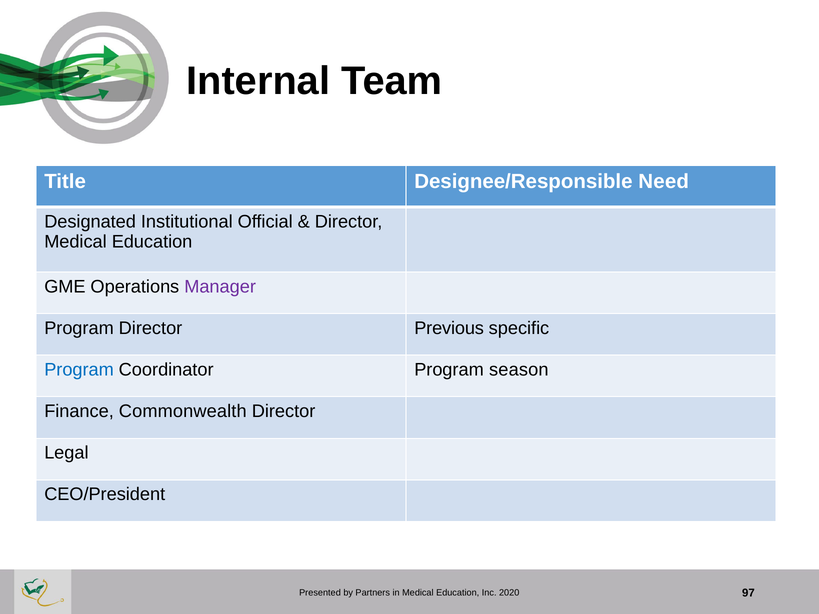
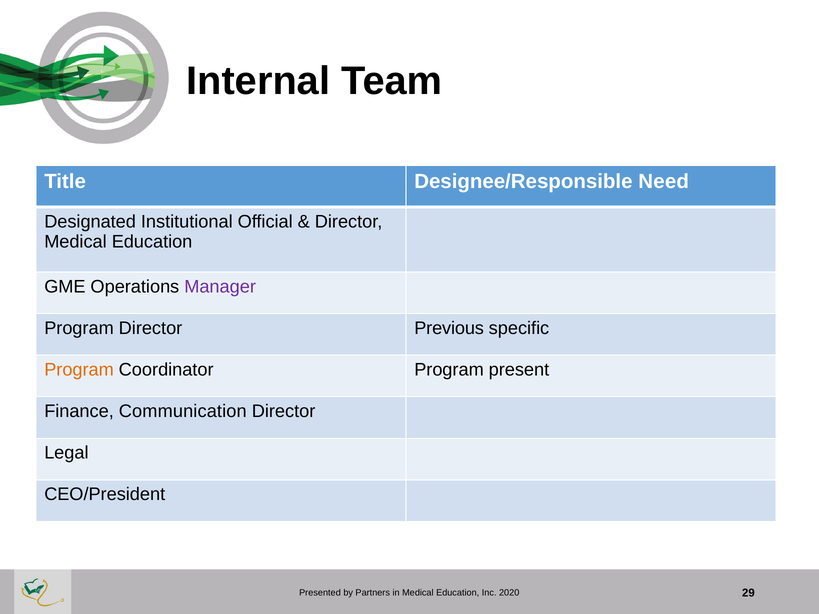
Program at (79, 370) colour: blue -> orange
season: season -> present
Commonwealth: Commonwealth -> Communication
97: 97 -> 29
